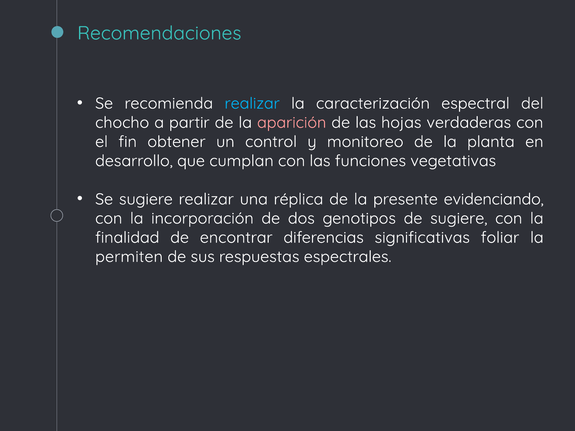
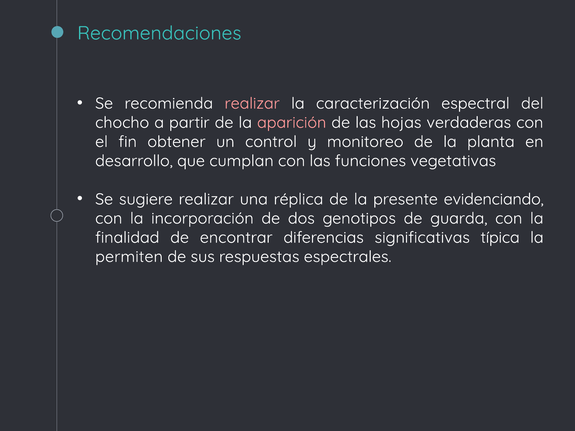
realizar at (252, 103) colour: light blue -> pink
de sugiere: sugiere -> guarda
foliar: foliar -> típica
